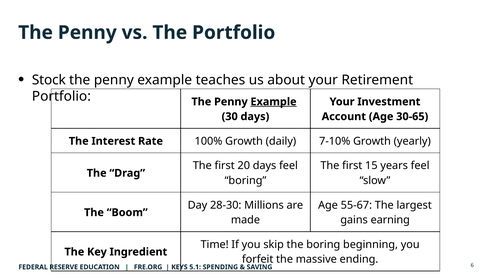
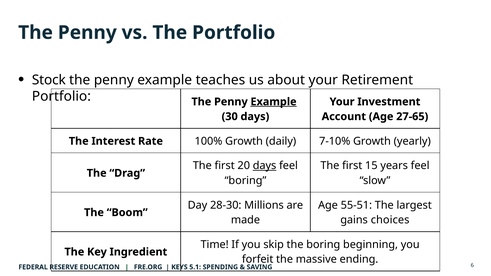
30-65: 30-65 -> 27-65
days at (265, 166) underline: none -> present
55-67: 55-67 -> 55-51
earning: earning -> choices
